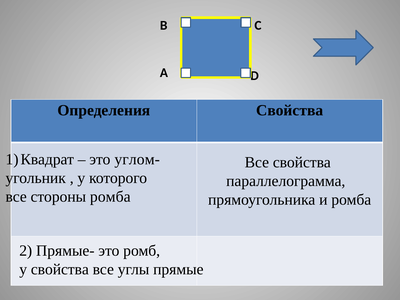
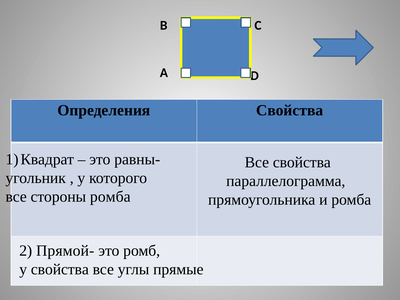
углом-: углом- -> равны-
Прямые-: Прямые- -> Прямой-
